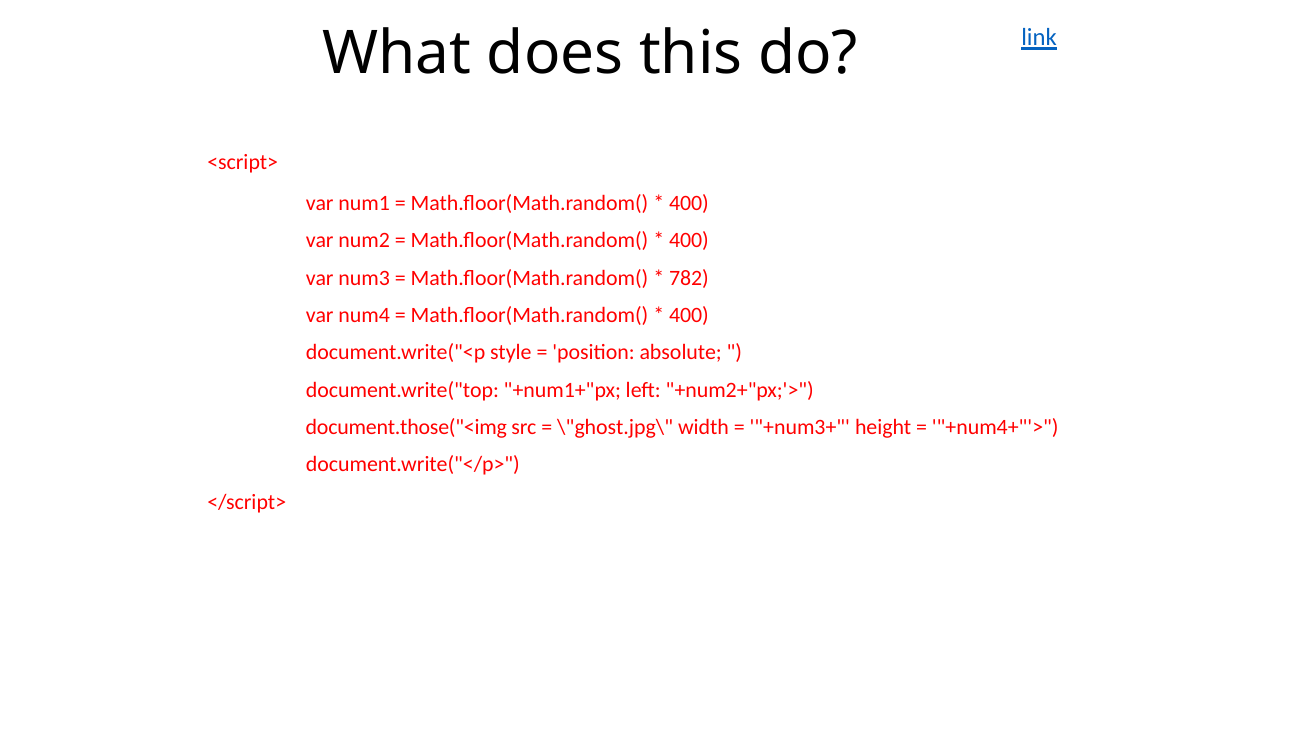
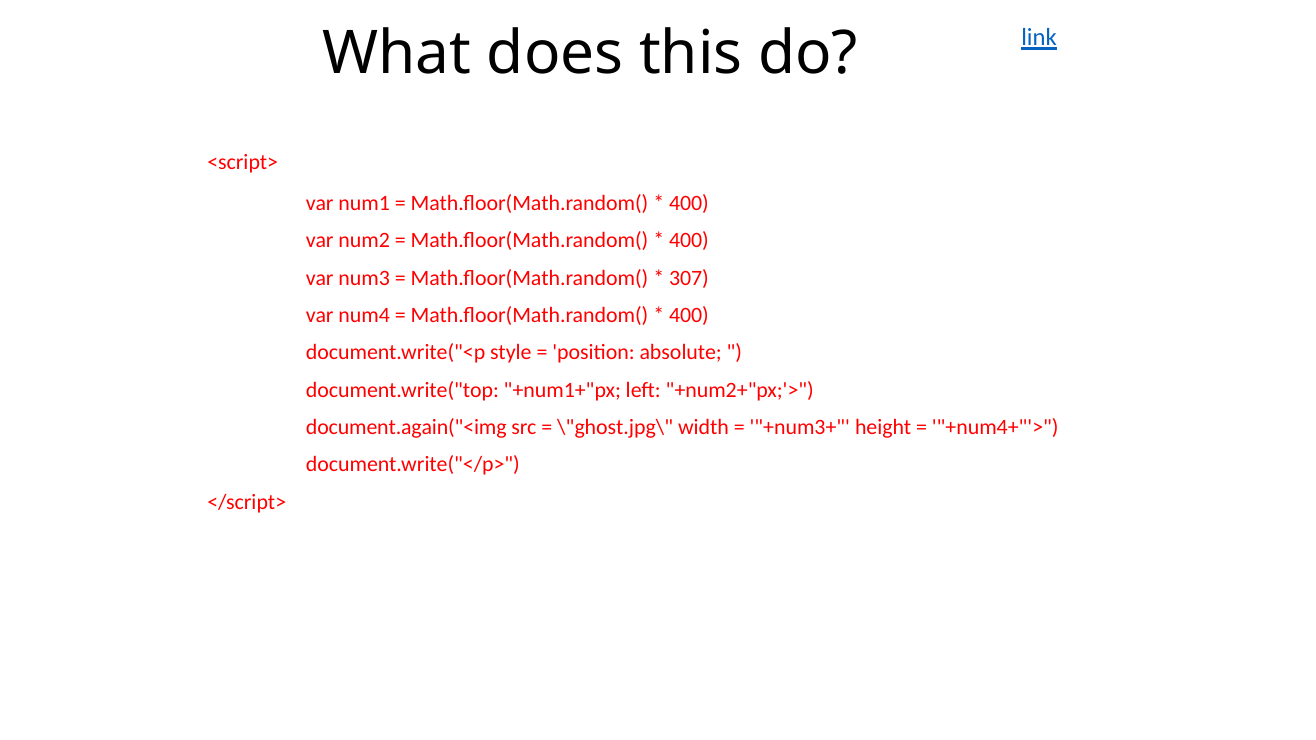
782: 782 -> 307
document.those("<img: document.those("<img -> document.again("<img
